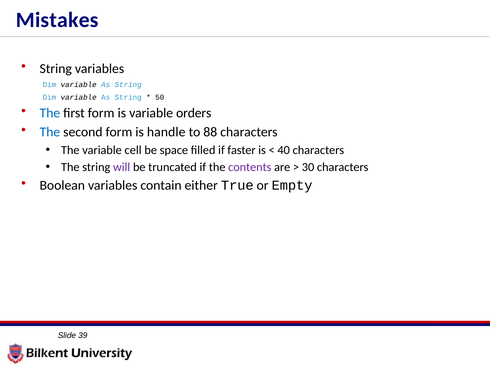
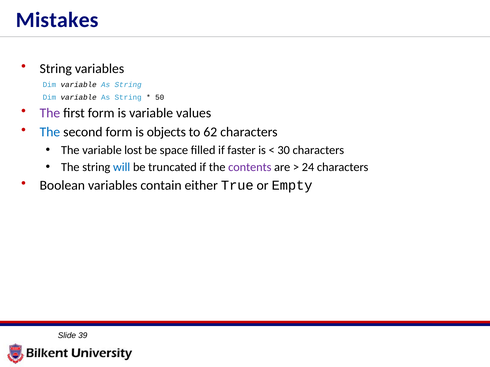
The at (50, 113) colour: blue -> purple
orders: orders -> values
handle: handle -> objects
88: 88 -> 62
cell: cell -> lost
40: 40 -> 30
will colour: purple -> blue
30: 30 -> 24
